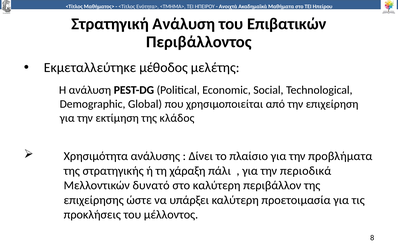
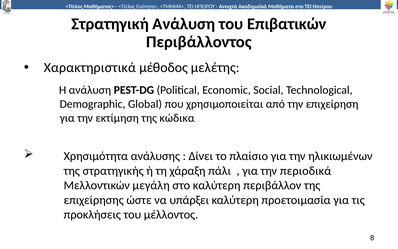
Εκμεταλλεύτηκε: Εκμεταλλεύτηκε -> Χαρακτηριστικά
κλάδος: κλάδος -> κώδικα
προβλήματα: προβλήματα -> ηλικιωμένων
δυνατό: δυνατό -> μεγάλη
